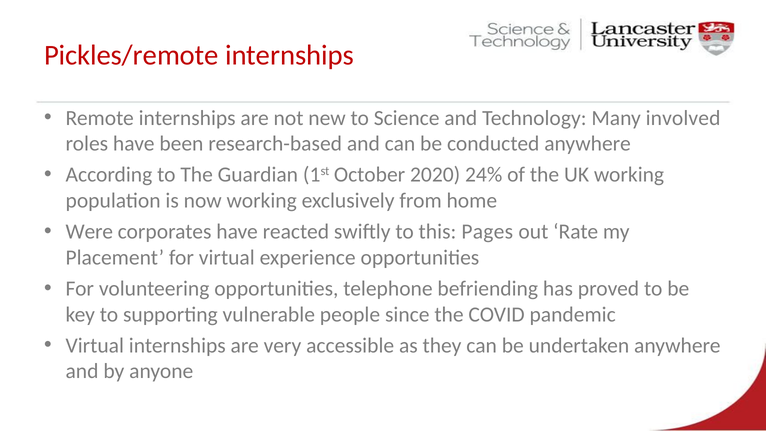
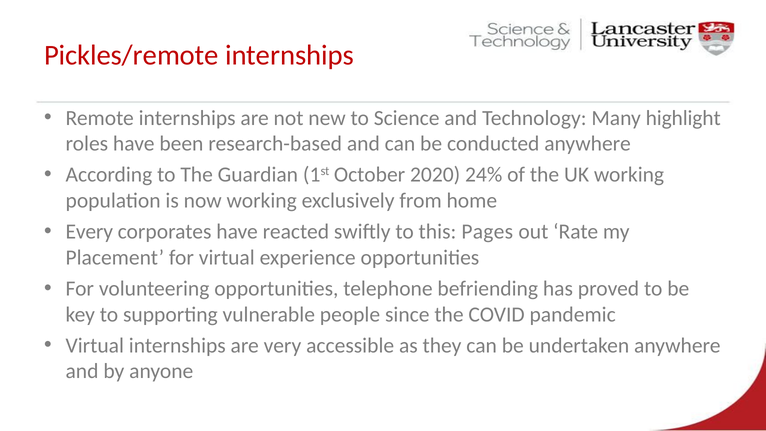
involved: involved -> highlight
Were: Were -> Every
